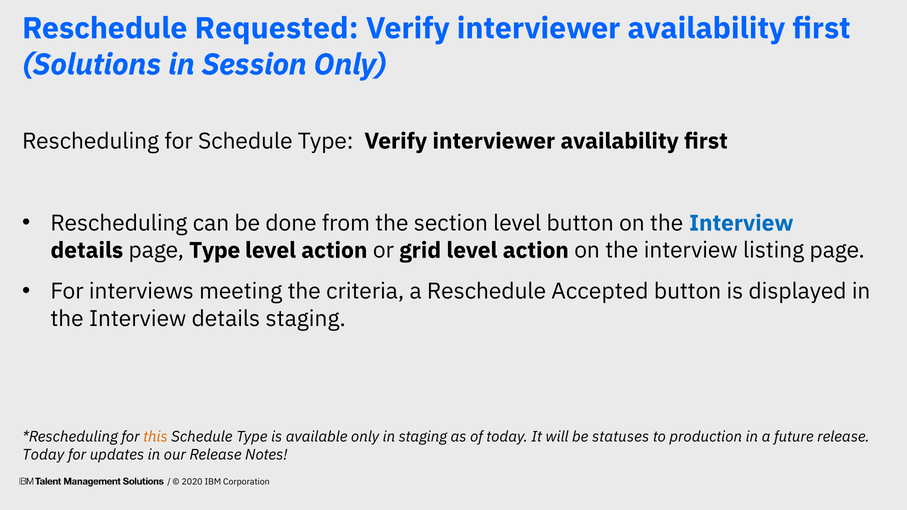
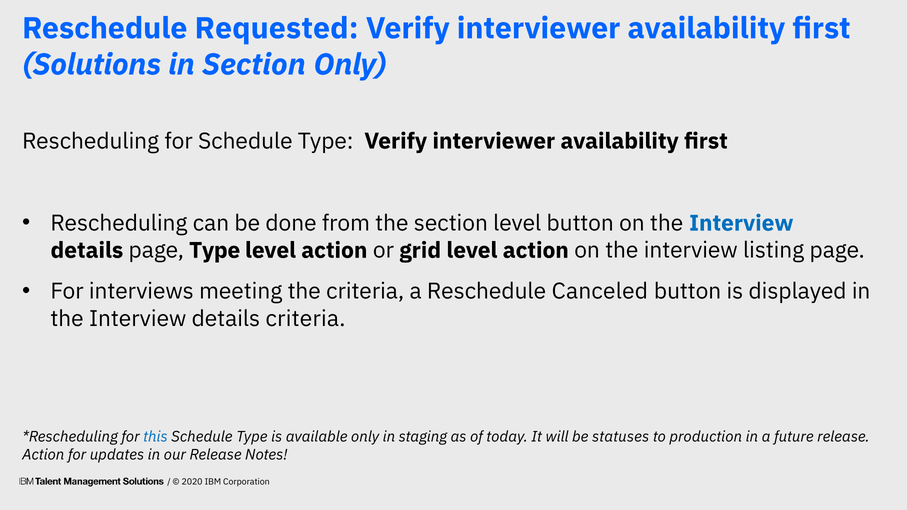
in Session: Session -> Section
Accepted: Accepted -> Canceled
details staging: staging -> criteria
this colour: orange -> blue
Today at (43, 455): Today -> Action
